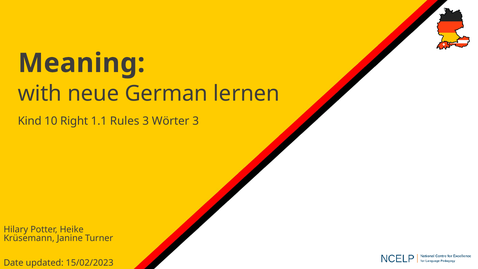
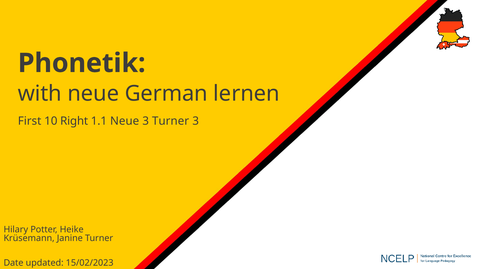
Meaning: Meaning -> Phonetik
Kind: Kind -> First
1.1 Rules: Rules -> Neue
3 Wörter: Wörter -> Turner
